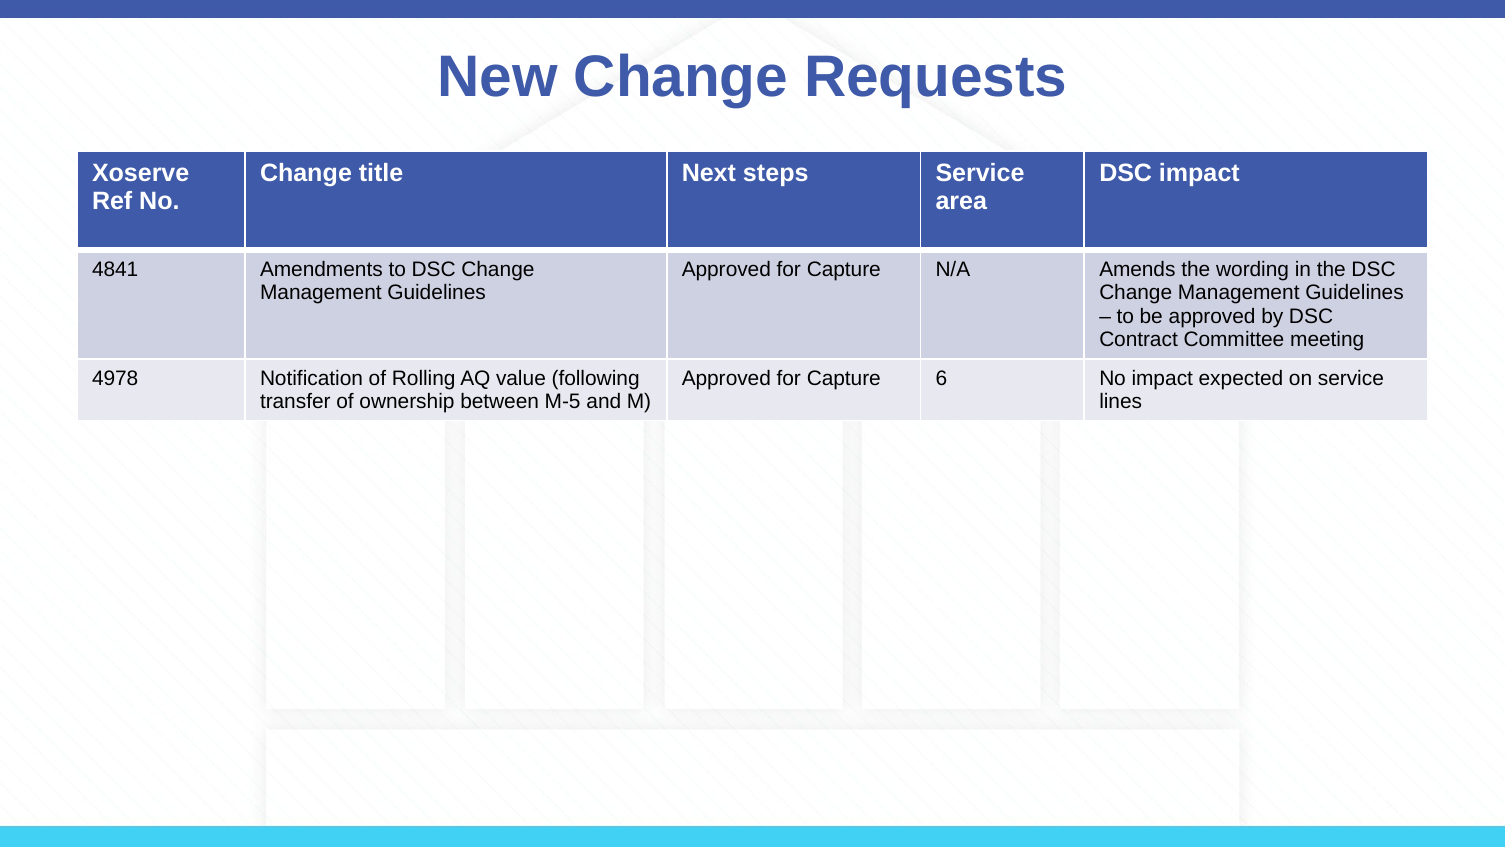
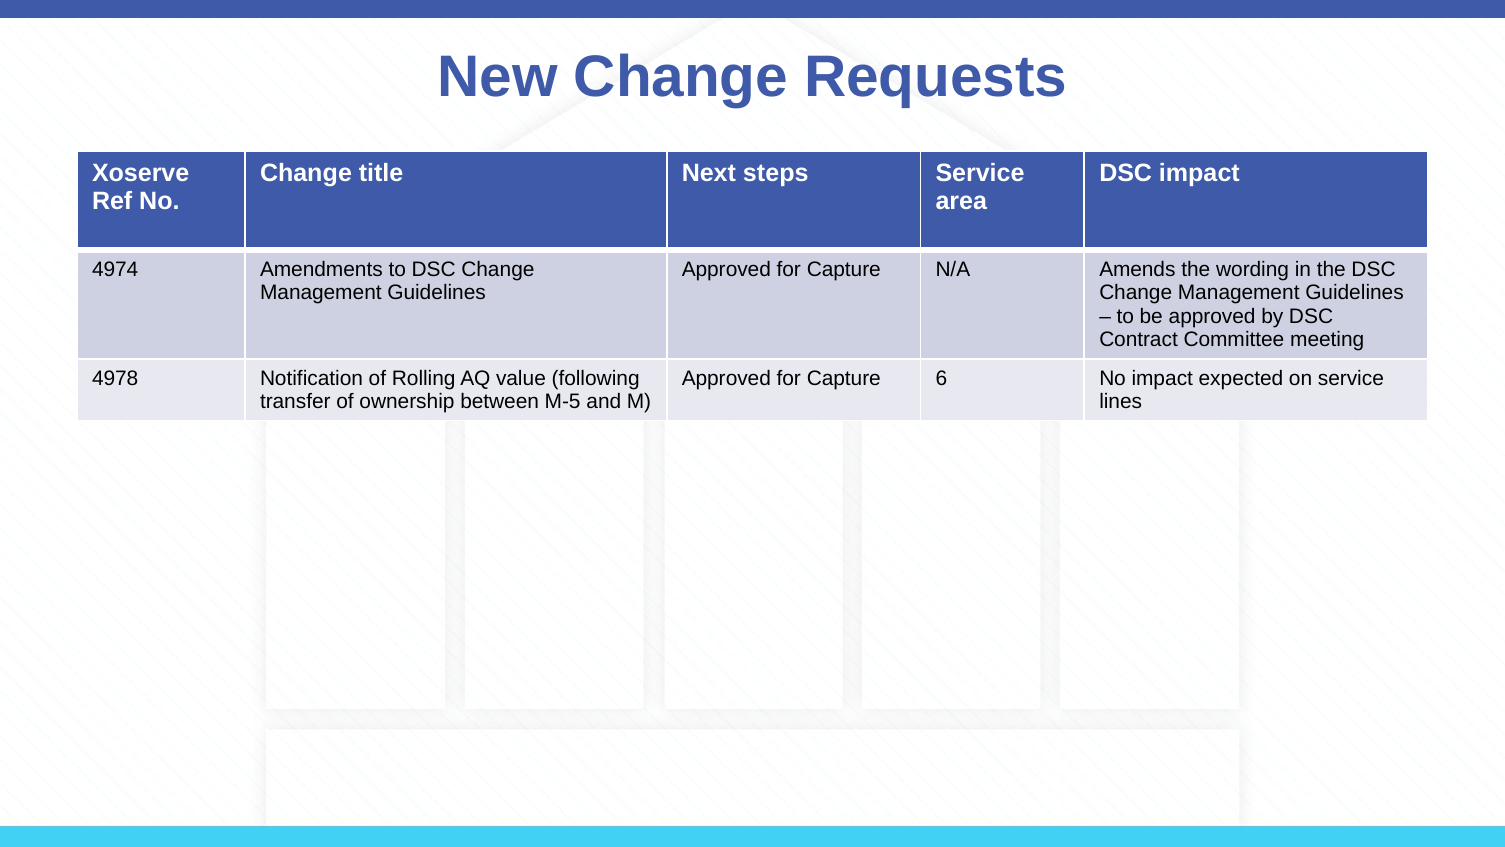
4841: 4841 -> 4974
